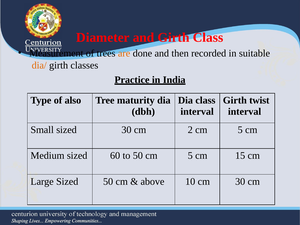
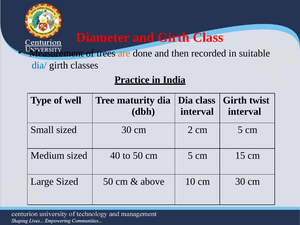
dia/ colour: orange -> blue
also: also -> well
60: 60 -> 40
